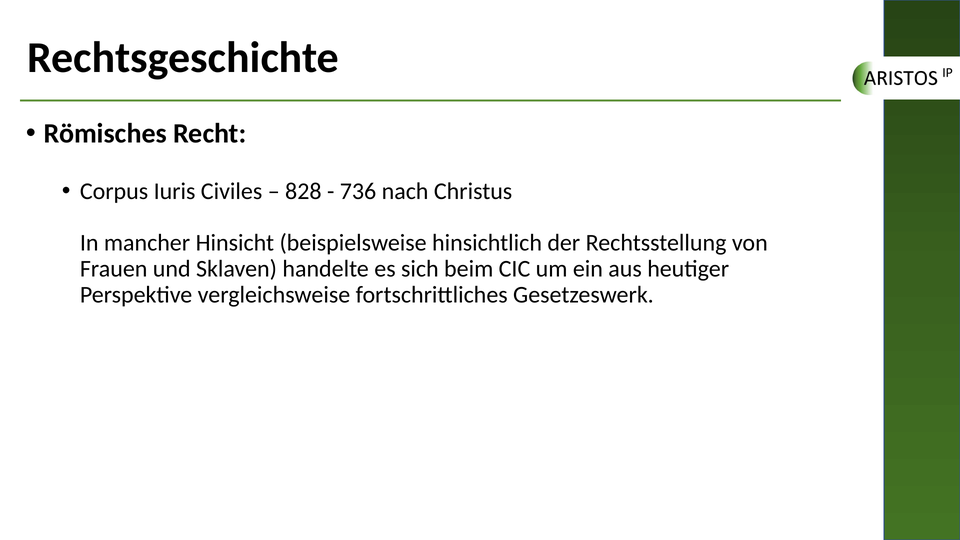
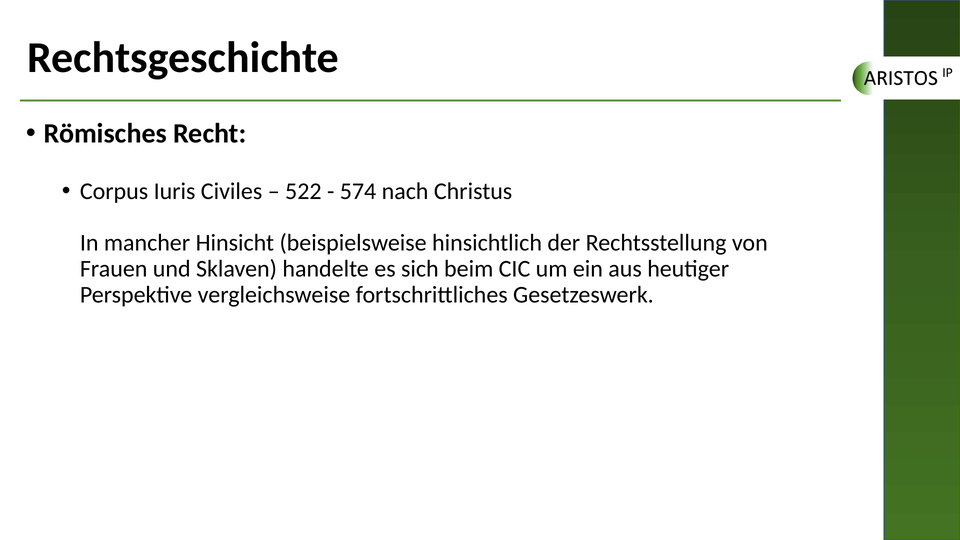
828: 828 -> 522
736: 736 -> 574
